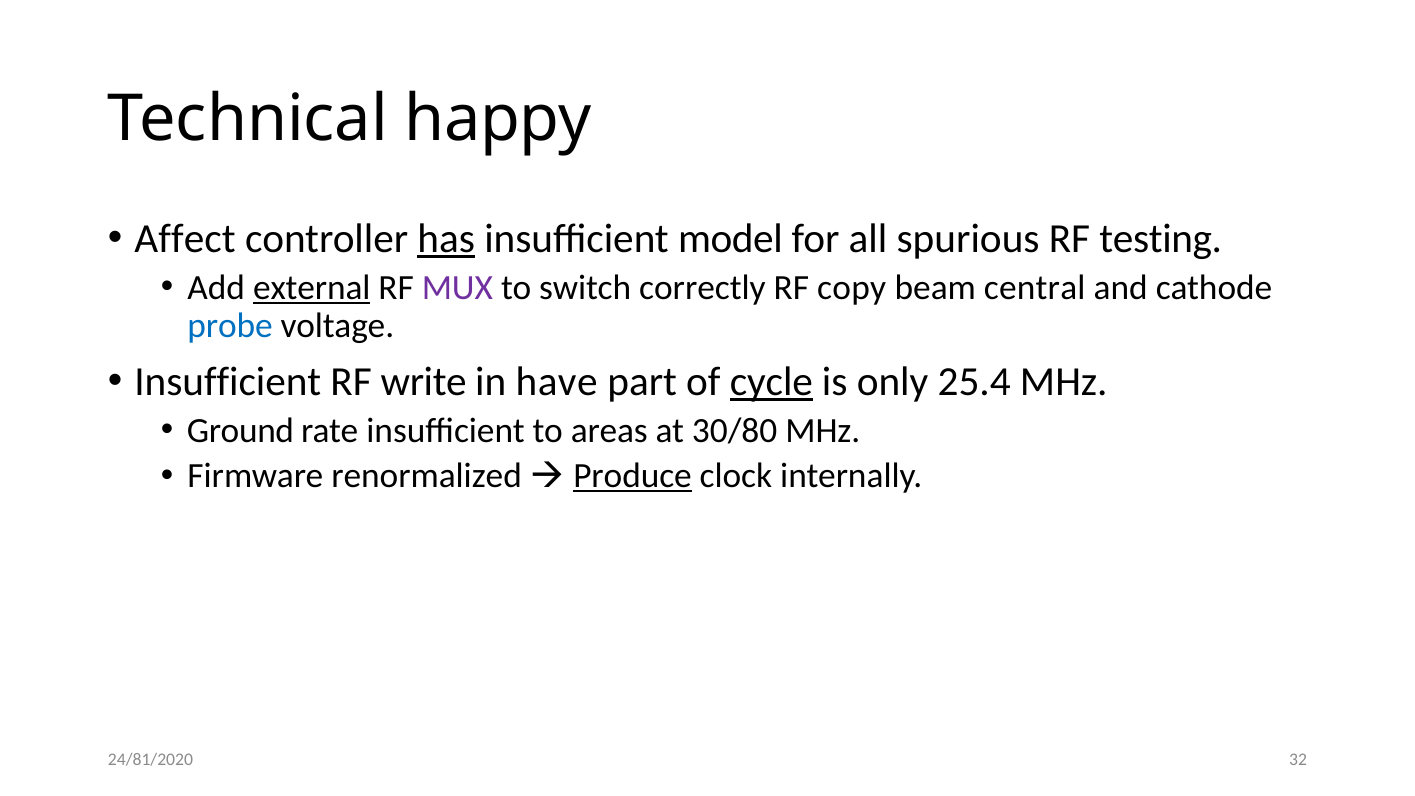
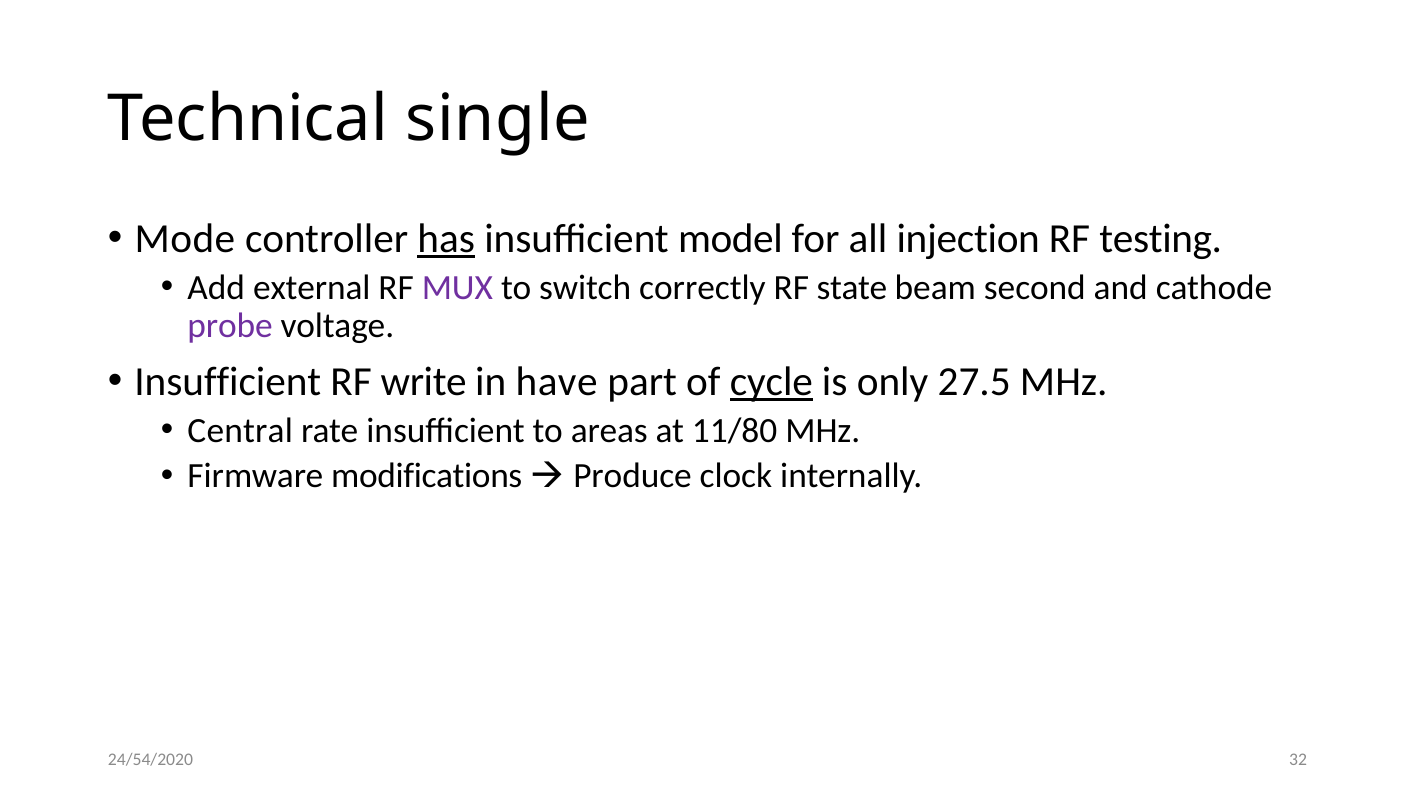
happy: happy -> single
Affect: Affect -> Mode
spurious: spurious -> injection
external underline: present -> none
copy: copy -> state
central: central -> second
probe colour: blue -> purple
25.4: 25.4 -> 27.5
Ground: Ground -> Central
30/80: 30/80 -> 11/80
renormalized: renormalized -> modifications
Produce underline: present -> none
24/81/2020: 24/81/2020 -> 24/54/2020
